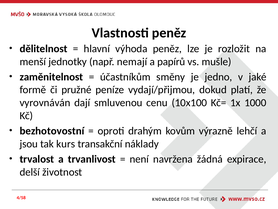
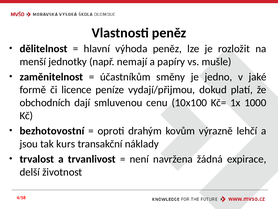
papírů: papírů -> papíry
pružné: pružné -> licence
vyrovnáván: vyrovnáván -> obchodních
